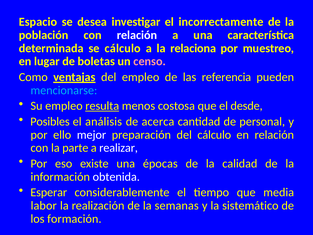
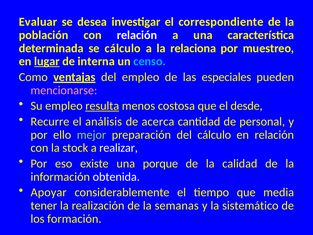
Espacio: Espacio -> Evaluar
incorrectamente: incorrectamente -> correspondiente
lugar underline: none -> present
boletas: boletas -> interna
censo colour: pink -> light blue
referencia: referencia -> especiales
mencionarse colour: light blue -> pink
Posibles: Posibles -> Recurre
mejor colour: white -> light green
parte: parte -> stock
épocas: épocas -> porque
Esperar: Esperar -> Apoyar
labor: labor -> tener
